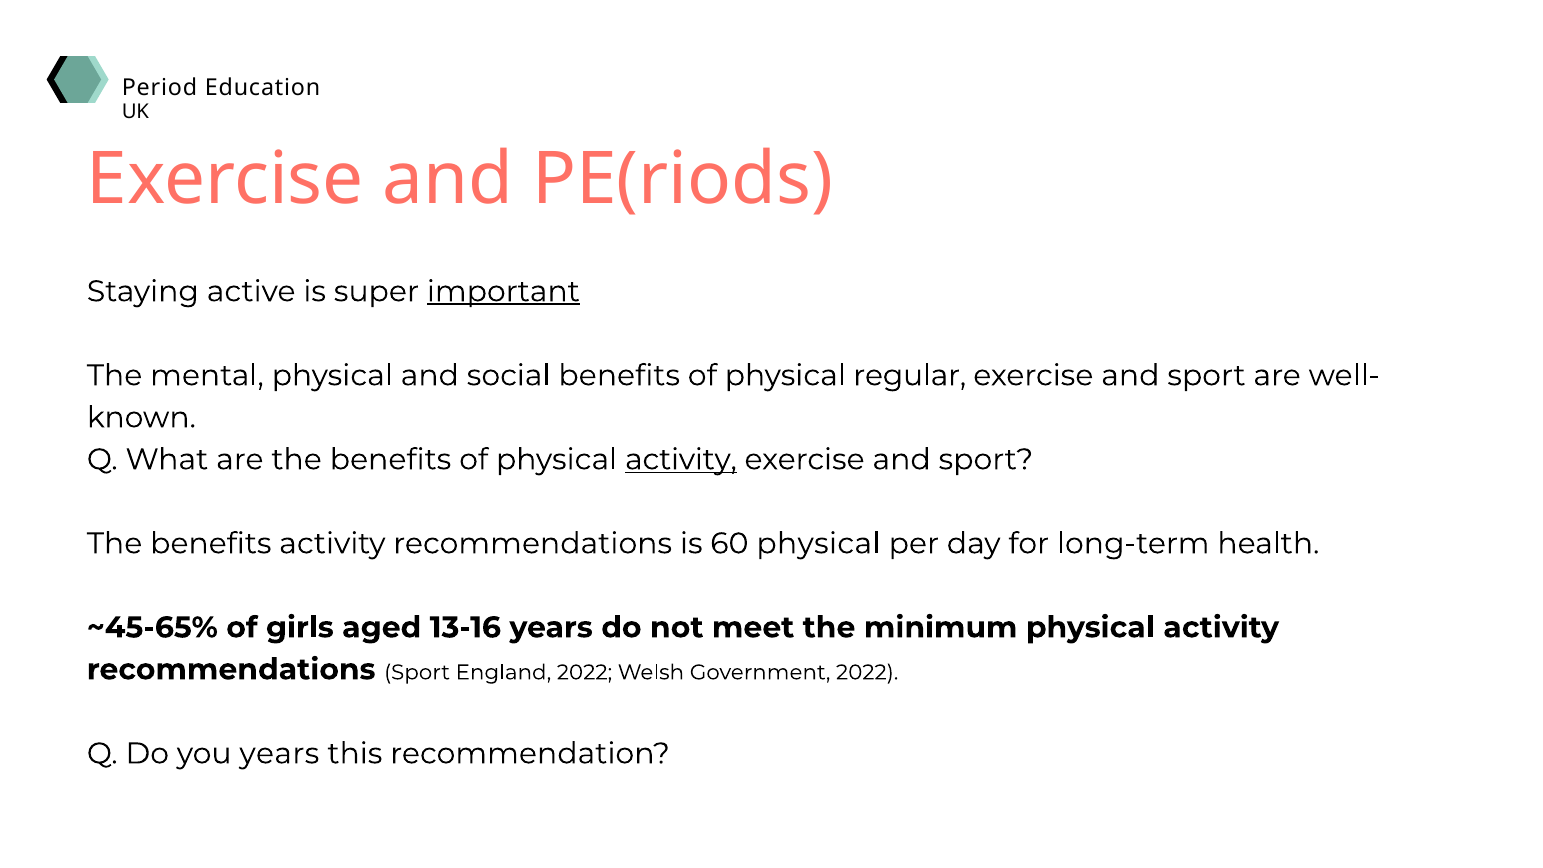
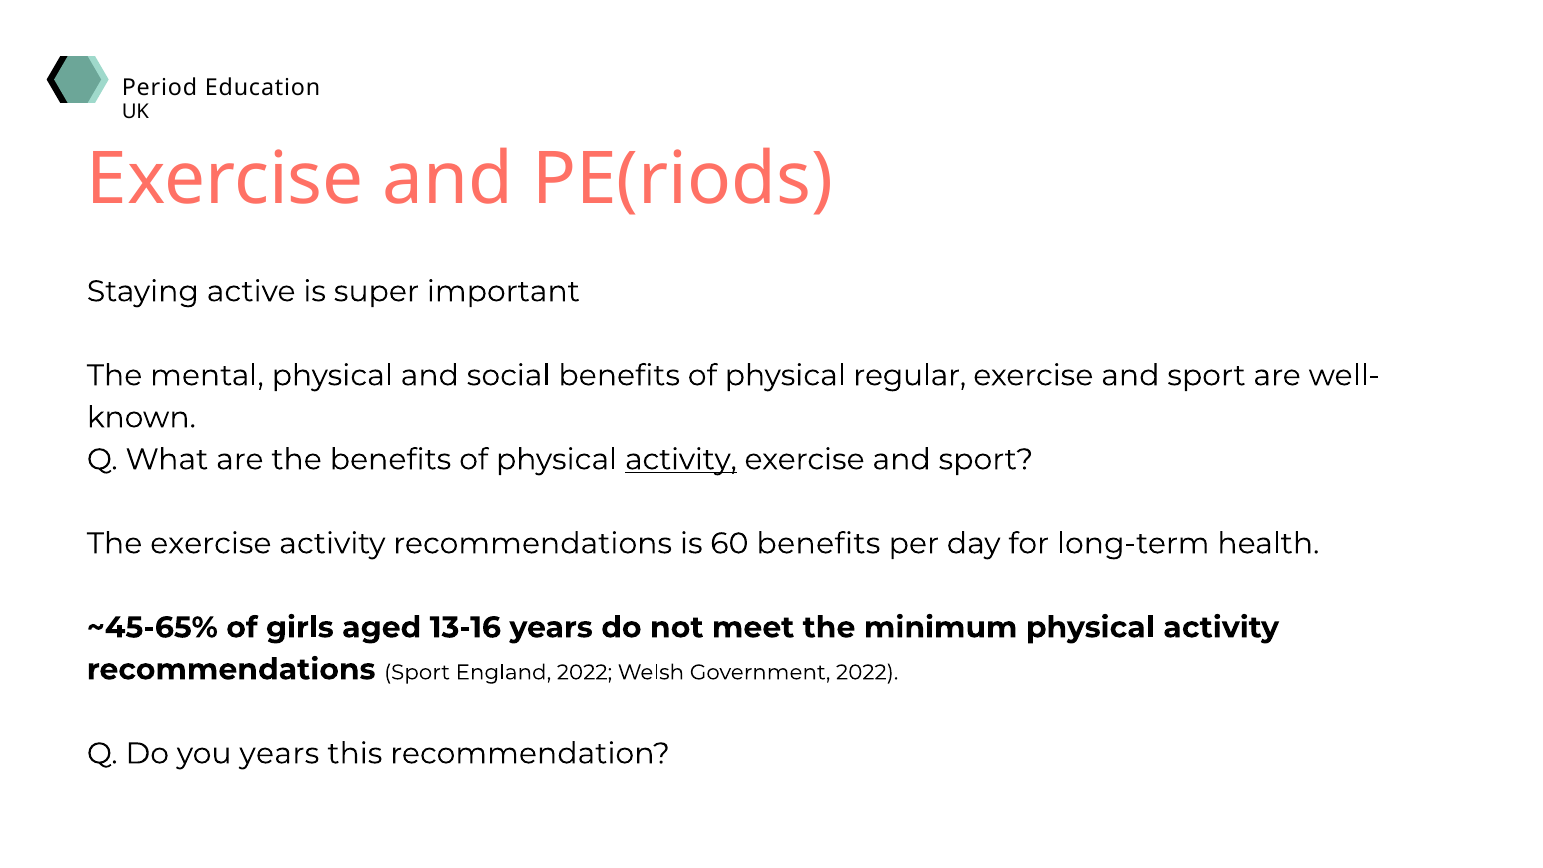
important underline: present -> none
benefits at (211, 543): benefits -> exercise
60 physical: physical -> benefits
